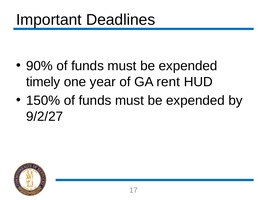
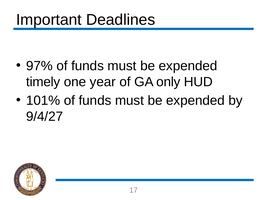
90%: 90% -> 97%
rent: rent -> only
150%: 150% -> 101%
9/2/27: 9/2/27 -> 9/4/27
